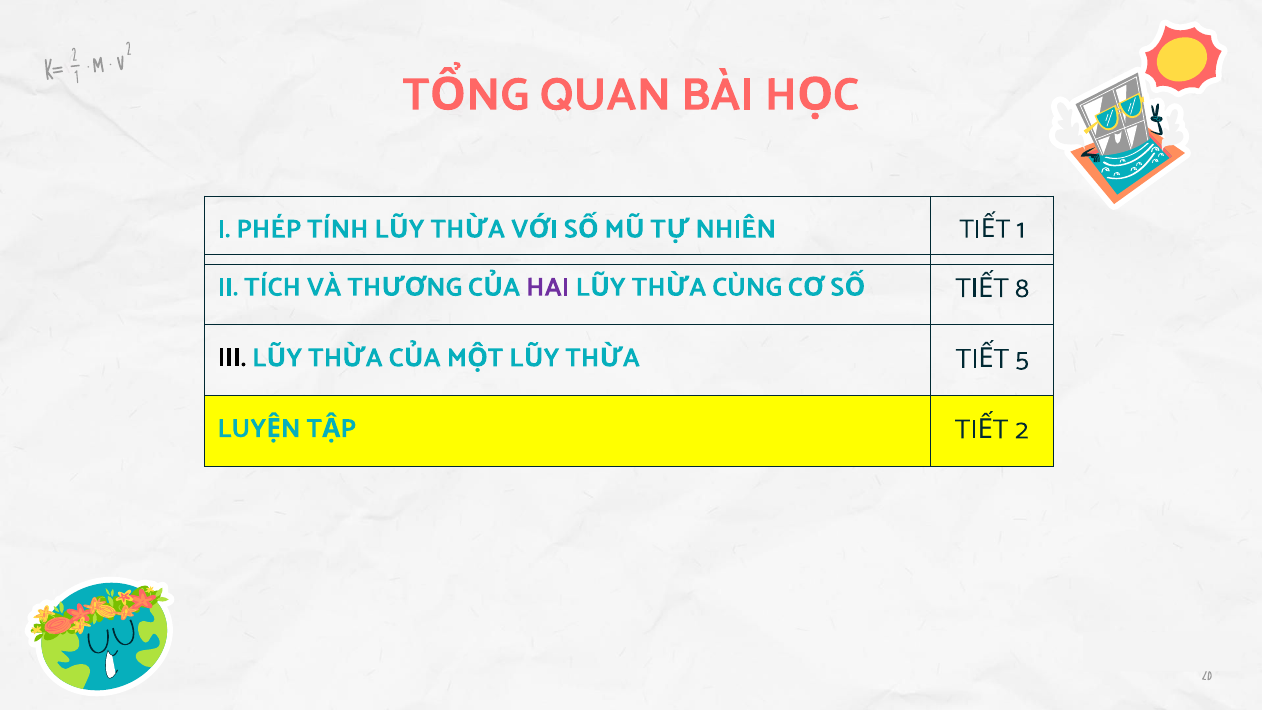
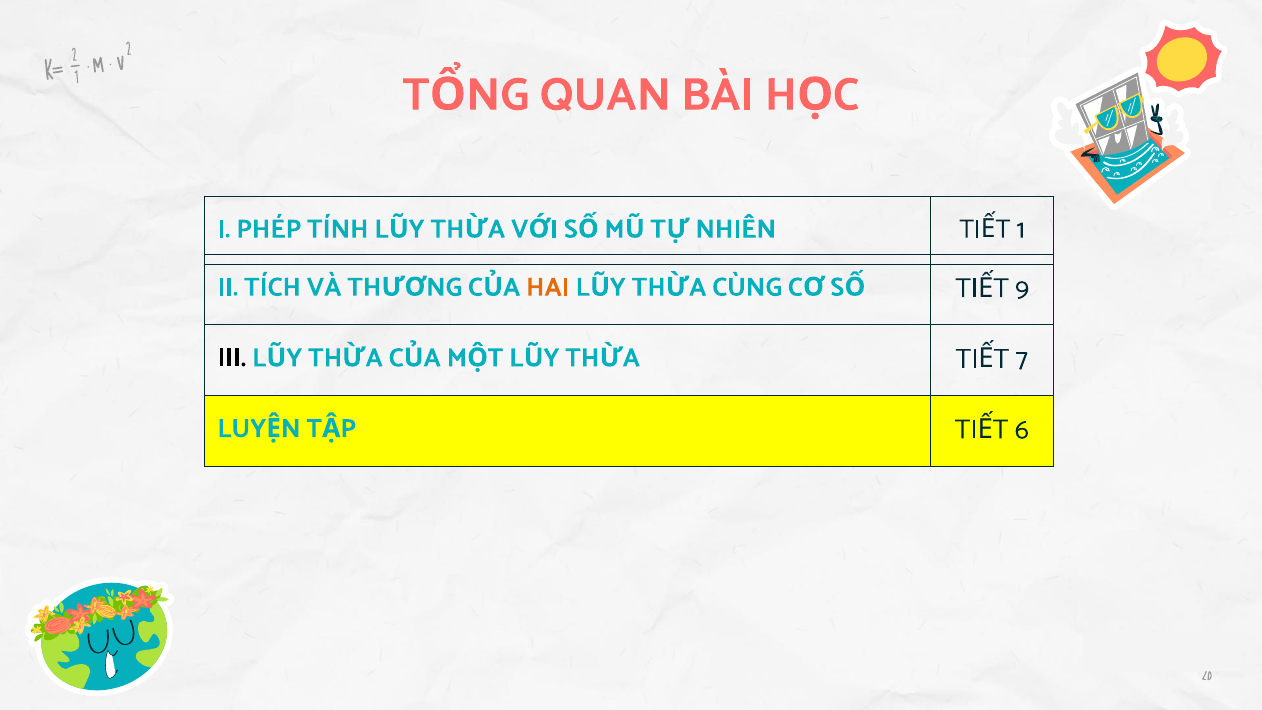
HAI colour: purple -> orange
8: 8 -> 9
5: 5 -> 7
2: 2 -> 6
